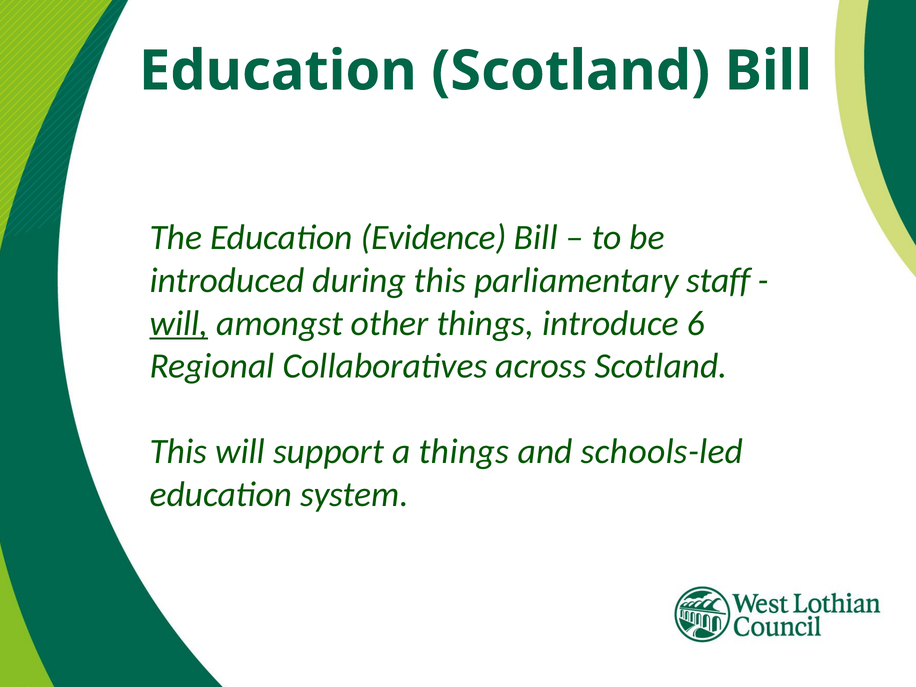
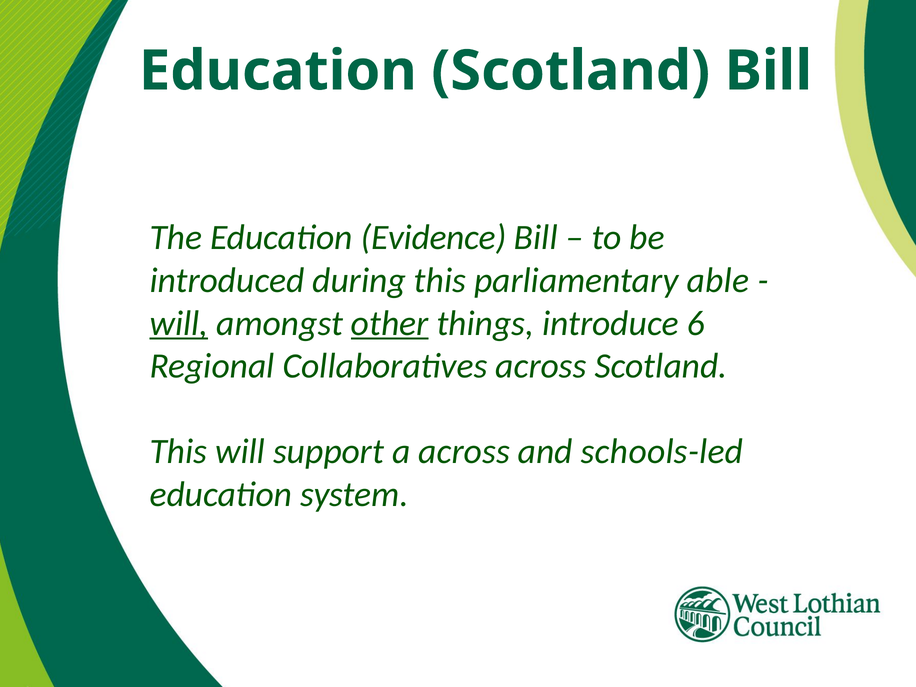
staff: staff -> able
other underline: none -> present
a things: things -> across
